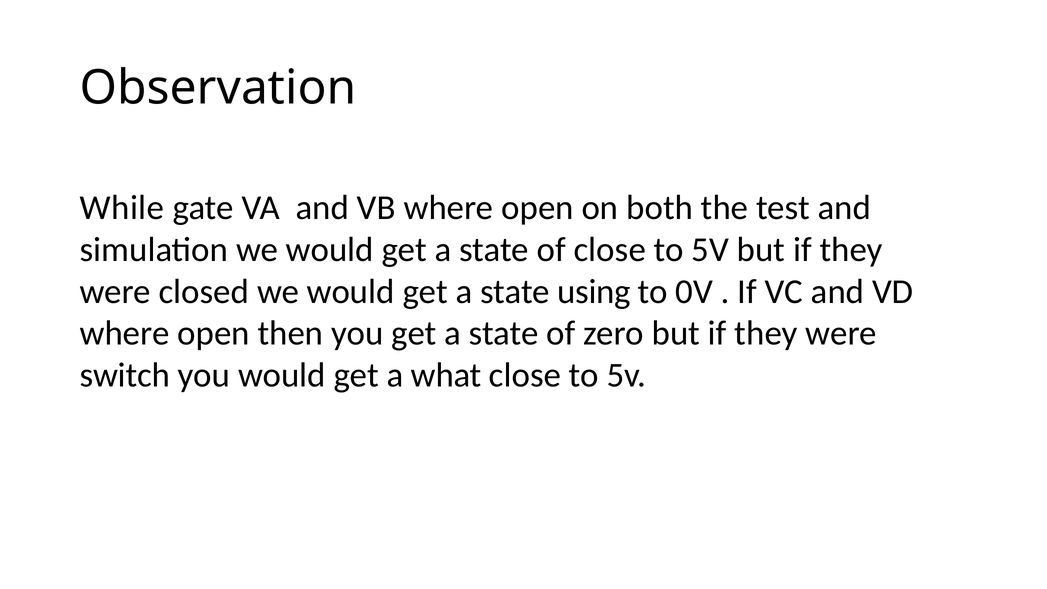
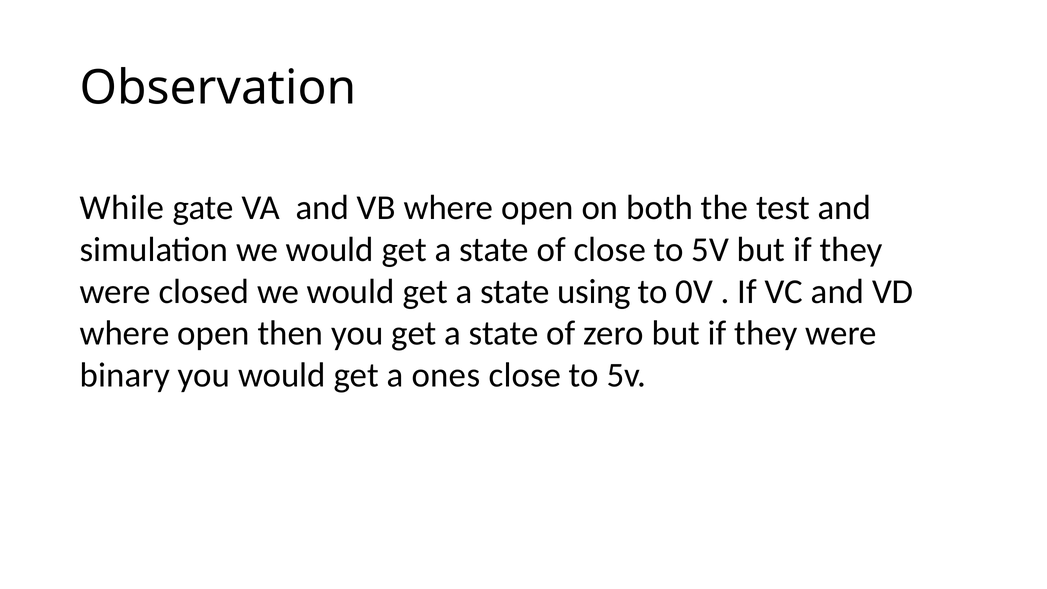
switch: switch -> binary
what: what -> ones
